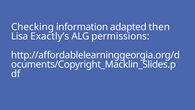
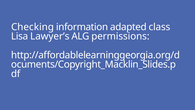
then: then -> class
Exactly’s: Exactly’s -> Lawyer’s
